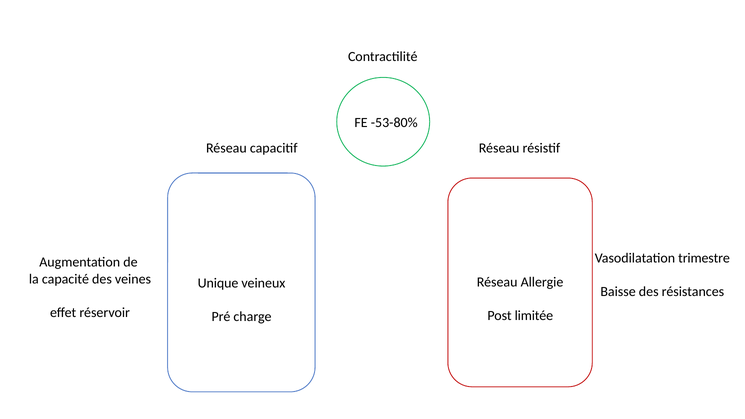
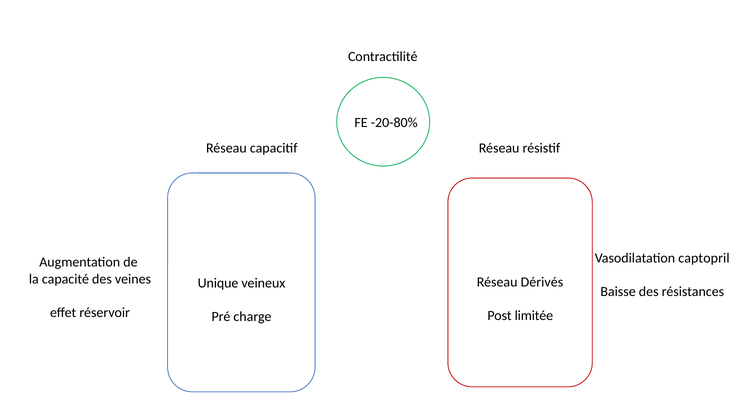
-53-80%: -53-80% -> -20-80%
trimestre: trimestre -> captopril
Allergie: Allergie -> Dérivés
